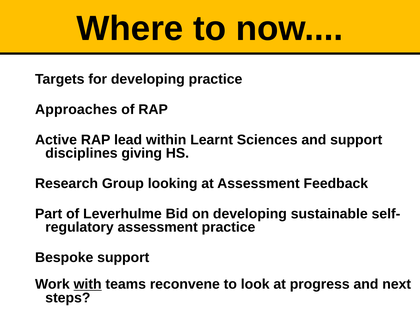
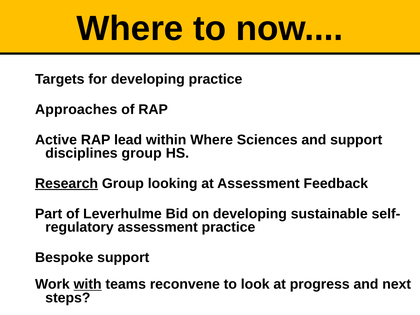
within Learnt: Learnt -> Where
disciplines giving: giving -> group
Research underline: none -> present
